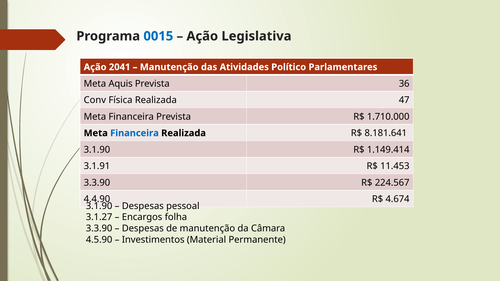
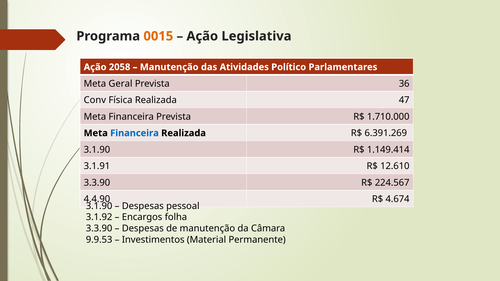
0015 colour: blue -> orange
2041: 2041 -> 2058
Aquis: Aquis -> Geral
8.181.641: 8.181.641 -> 6.391.269
11.453: 11.453 -> 12.610
3.1.27: 3.1.27 -> 3.1.92
4.5.90: 4.5.90 -> 9.9.53
